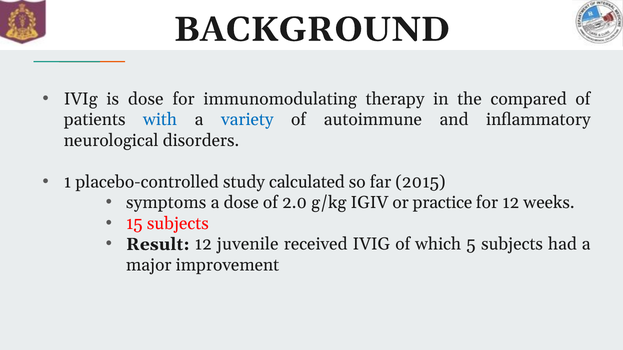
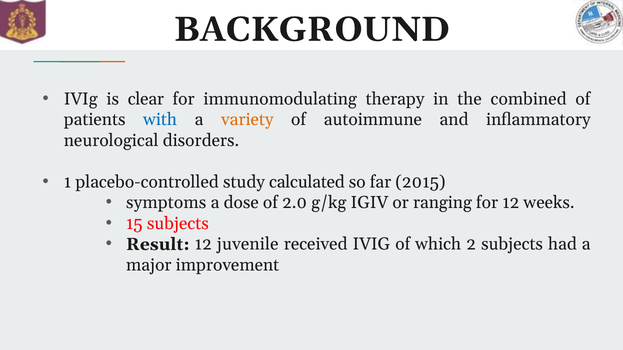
is dose: dose -> clear
compared: compared -> combined
variety colour: blue -> orange
practice: practice -> ranging
5: 5 -> 2
